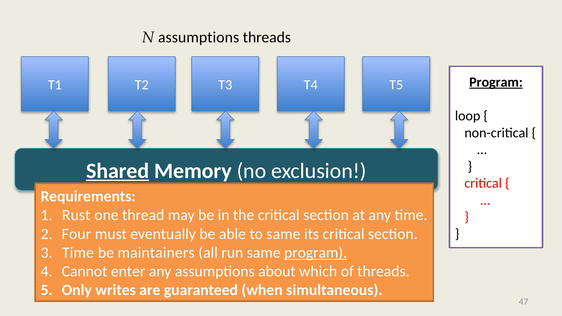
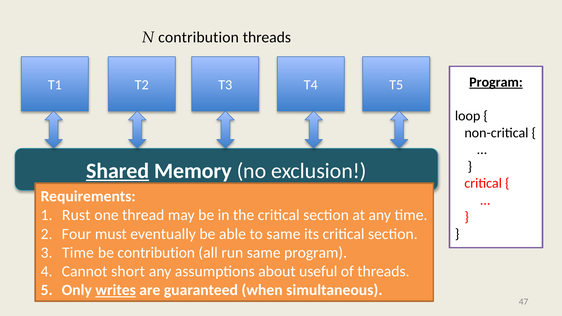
N assumptions: assumptions -> contribution
be maintainers: maintainers -> contribution
program at (316, 253) underline: present -> none
enter: enter -> short
which: which -> useful
writes underline: none -> present
